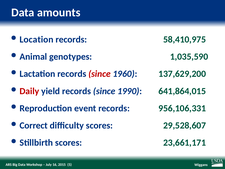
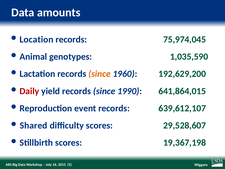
58,410,975: 58,410,975 -> 75,974,045
since at (100, 74) colour: red -> orange
137,629,200: 137,629,200 -> 192,629,200
956,106,331: 956,106,331 -> 639,612,107
Correct: Correct -> Shared
23,661,171: 23,661,171 -> 19,367,198
